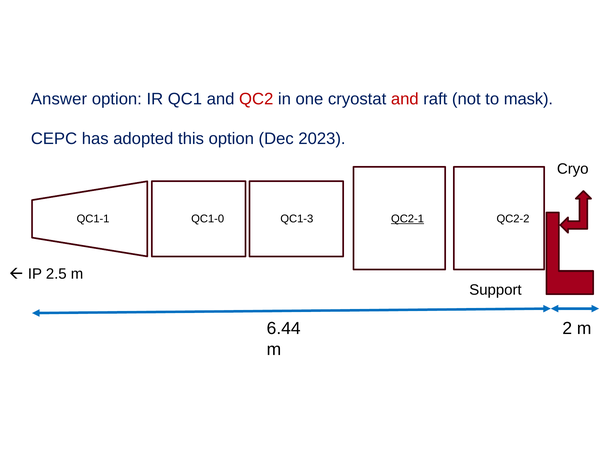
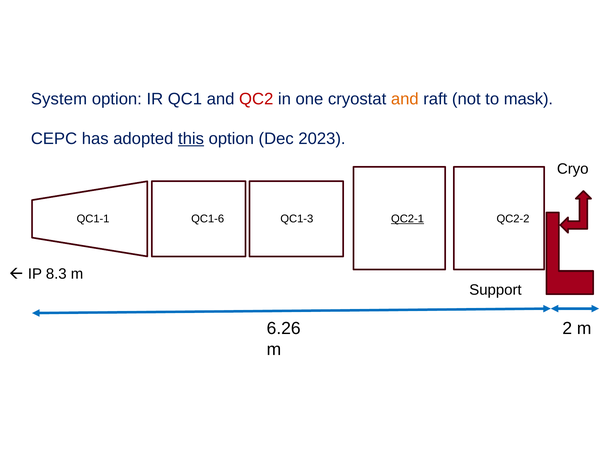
Answer: Answer -> System
and at (405, 99) colour: red -> orange
this underline: none -> present
QC1-0: QC1-0 -> QC1-6
2.5: 2.5 -> 8.3
6.44: 6.44 -> 6.26
